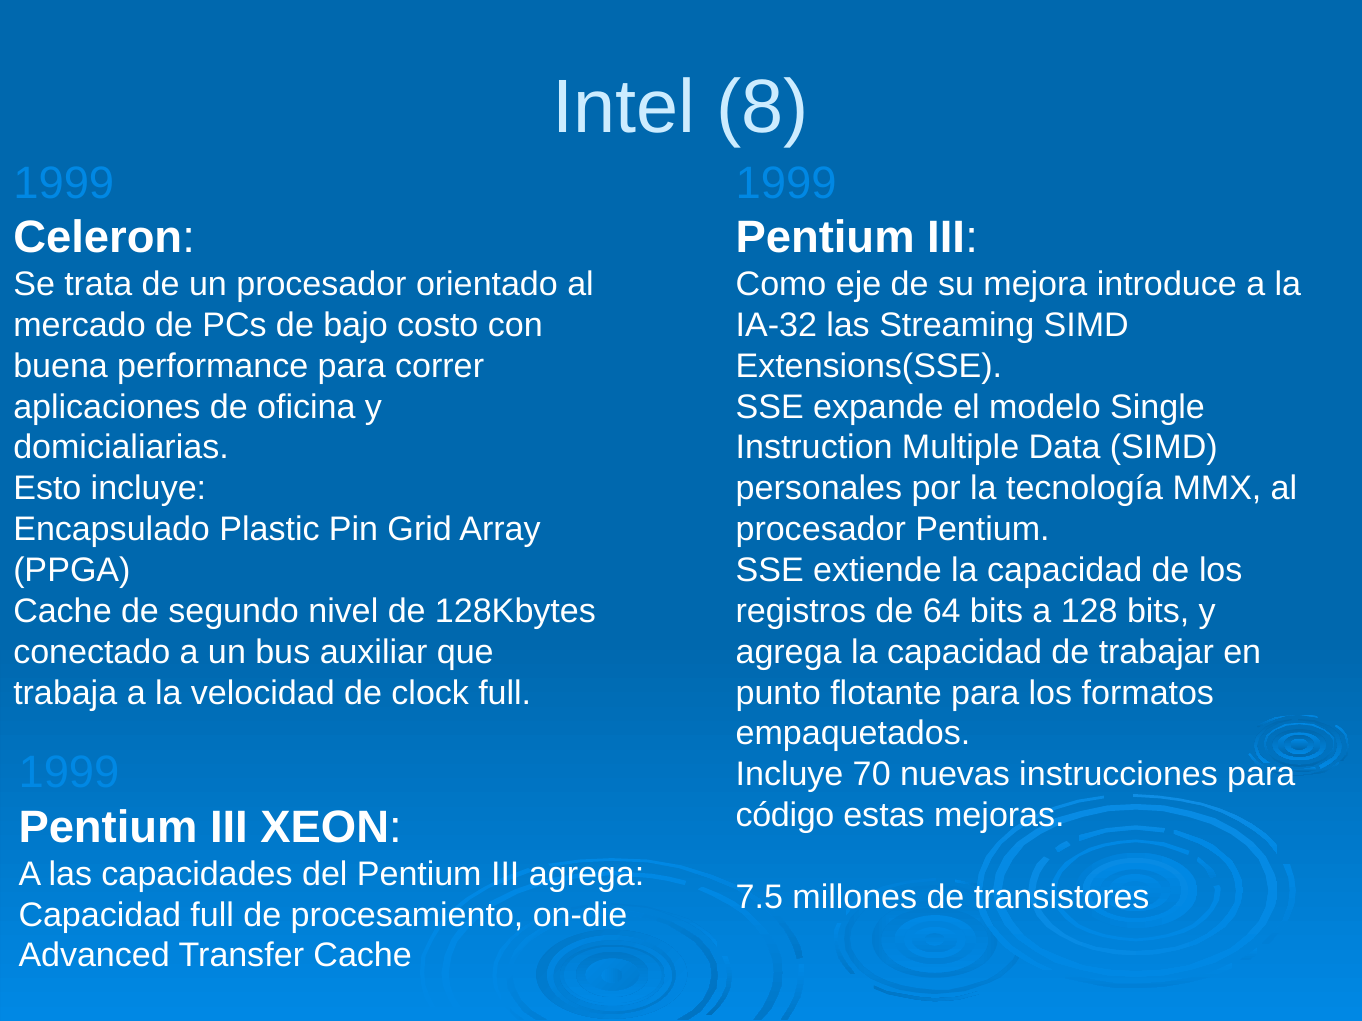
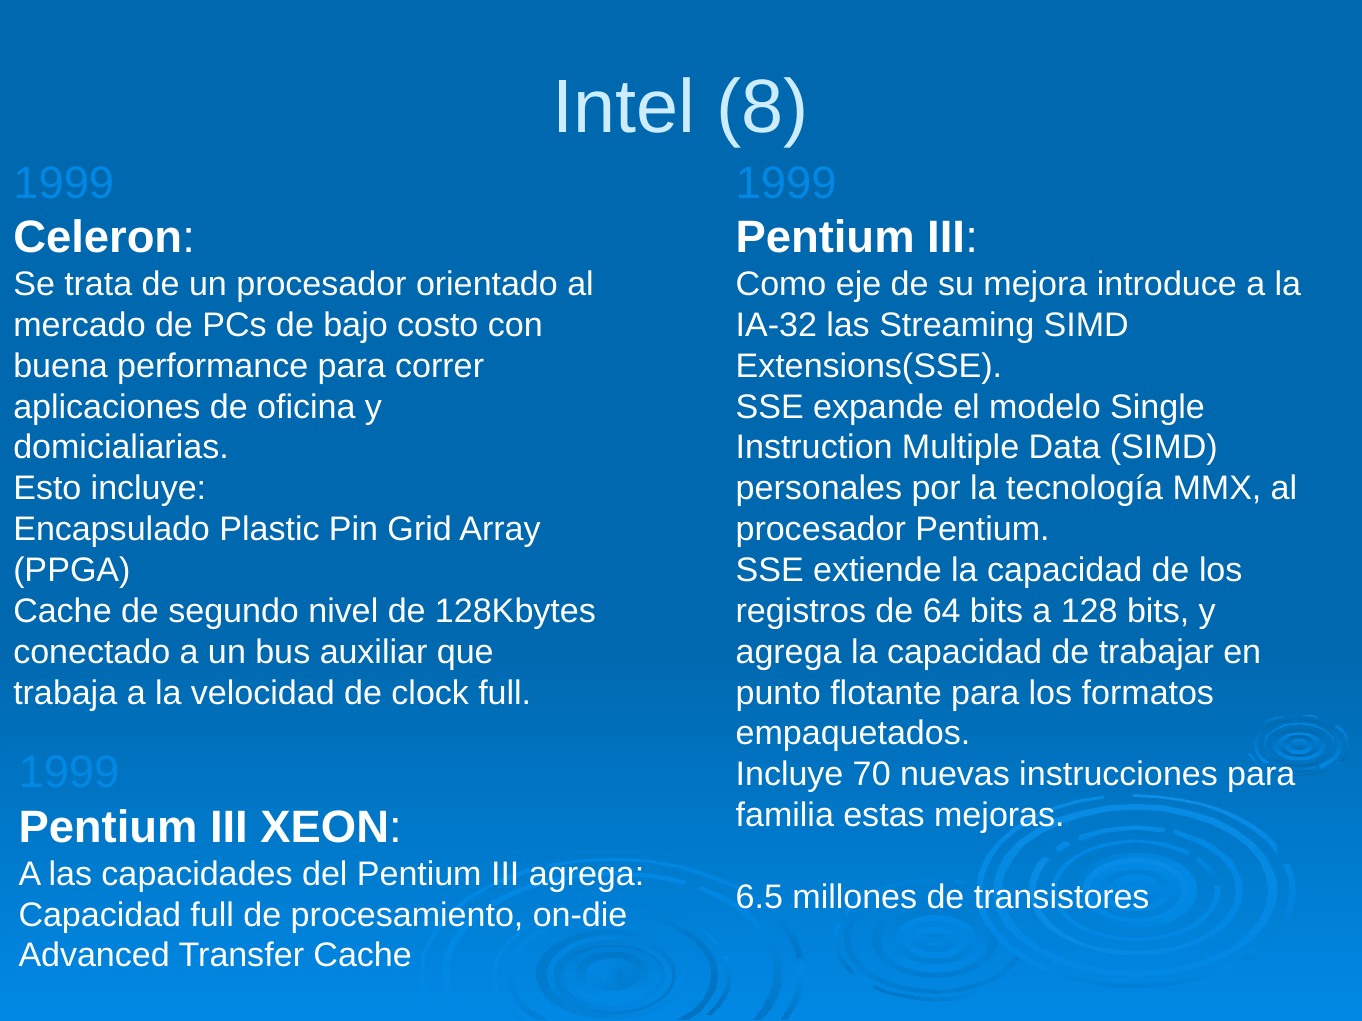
código: código -> familia
7.5: 7.5 -> 6.5
